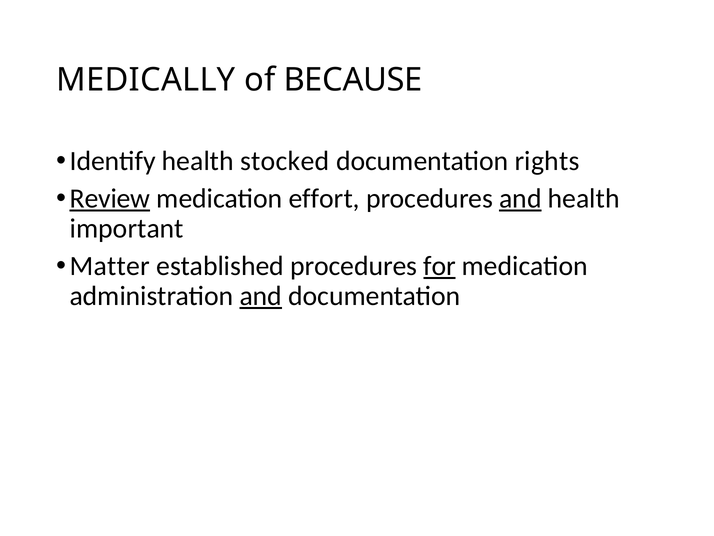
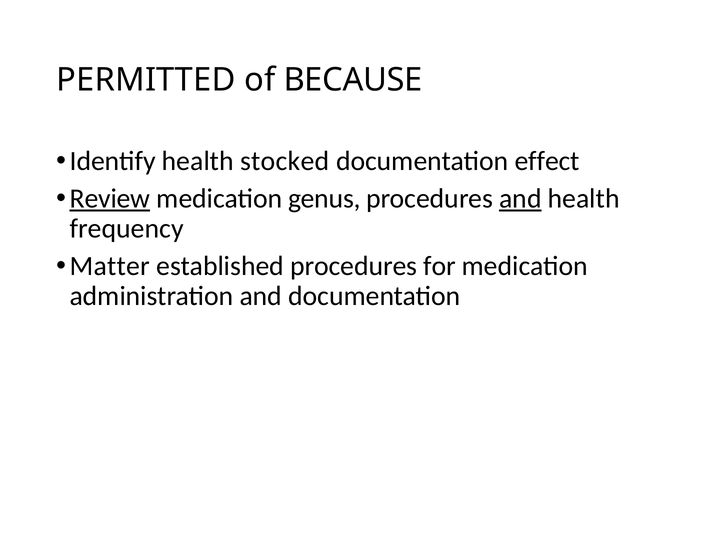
MEDICALLY: MEDICALLY -> PERMITTED
rights: rights -> effect
effort: effort -> genus
important: important -> frequency
for underline: present -> none
and at (261, 296) underline: present -> none
